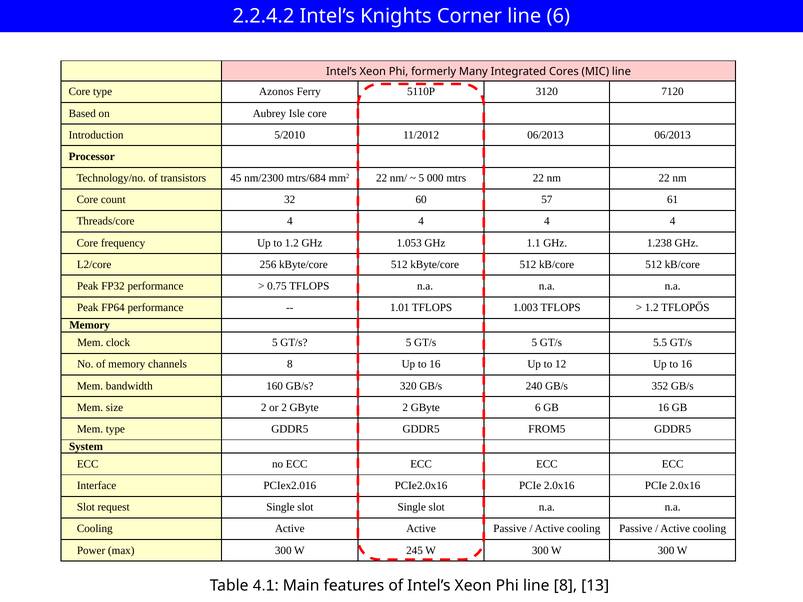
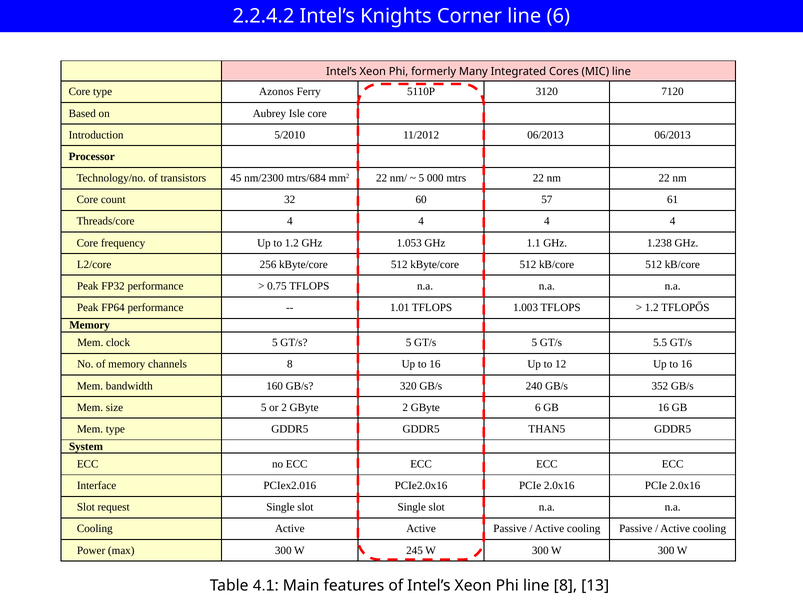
size 2: 2 -> 5
FROM5: FROM5 -> THAN5
